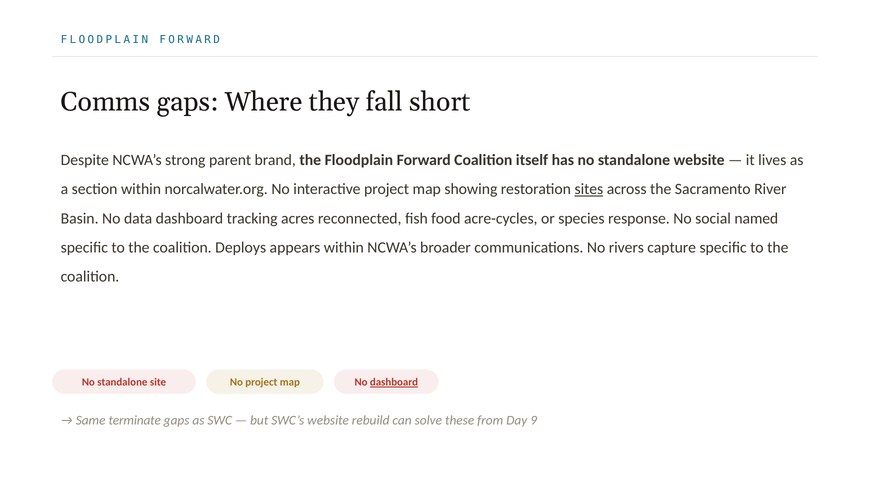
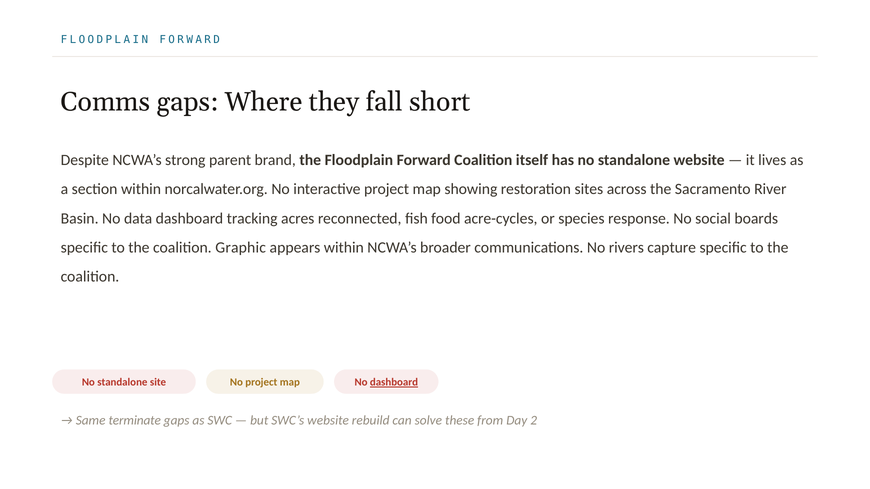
sites underline: present -> none
named: named -> boards
Deploys: Deploys -> Graphic
9: 9 -> 2
